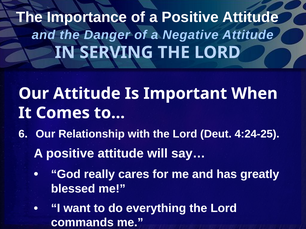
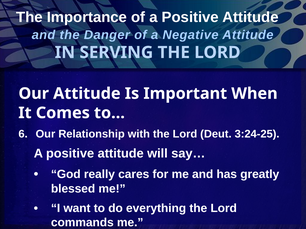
4:24-25: 4:24-25 -> 3:24-25
